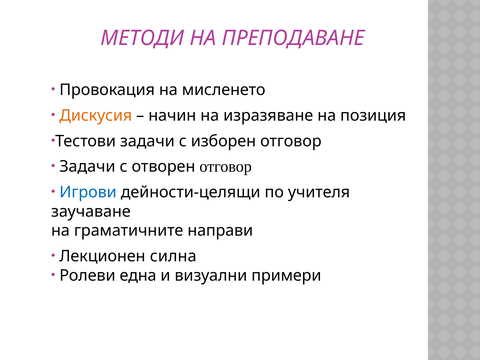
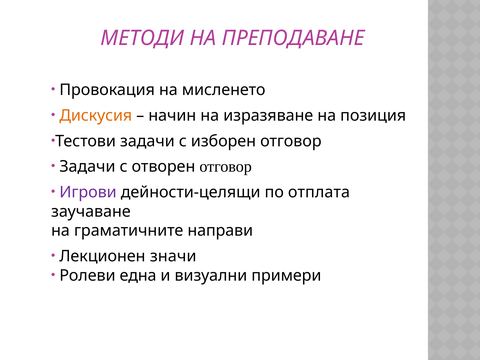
Игрови colour: blue -> purple
учителя: учителя -> отплата
силна: силна -> значи
